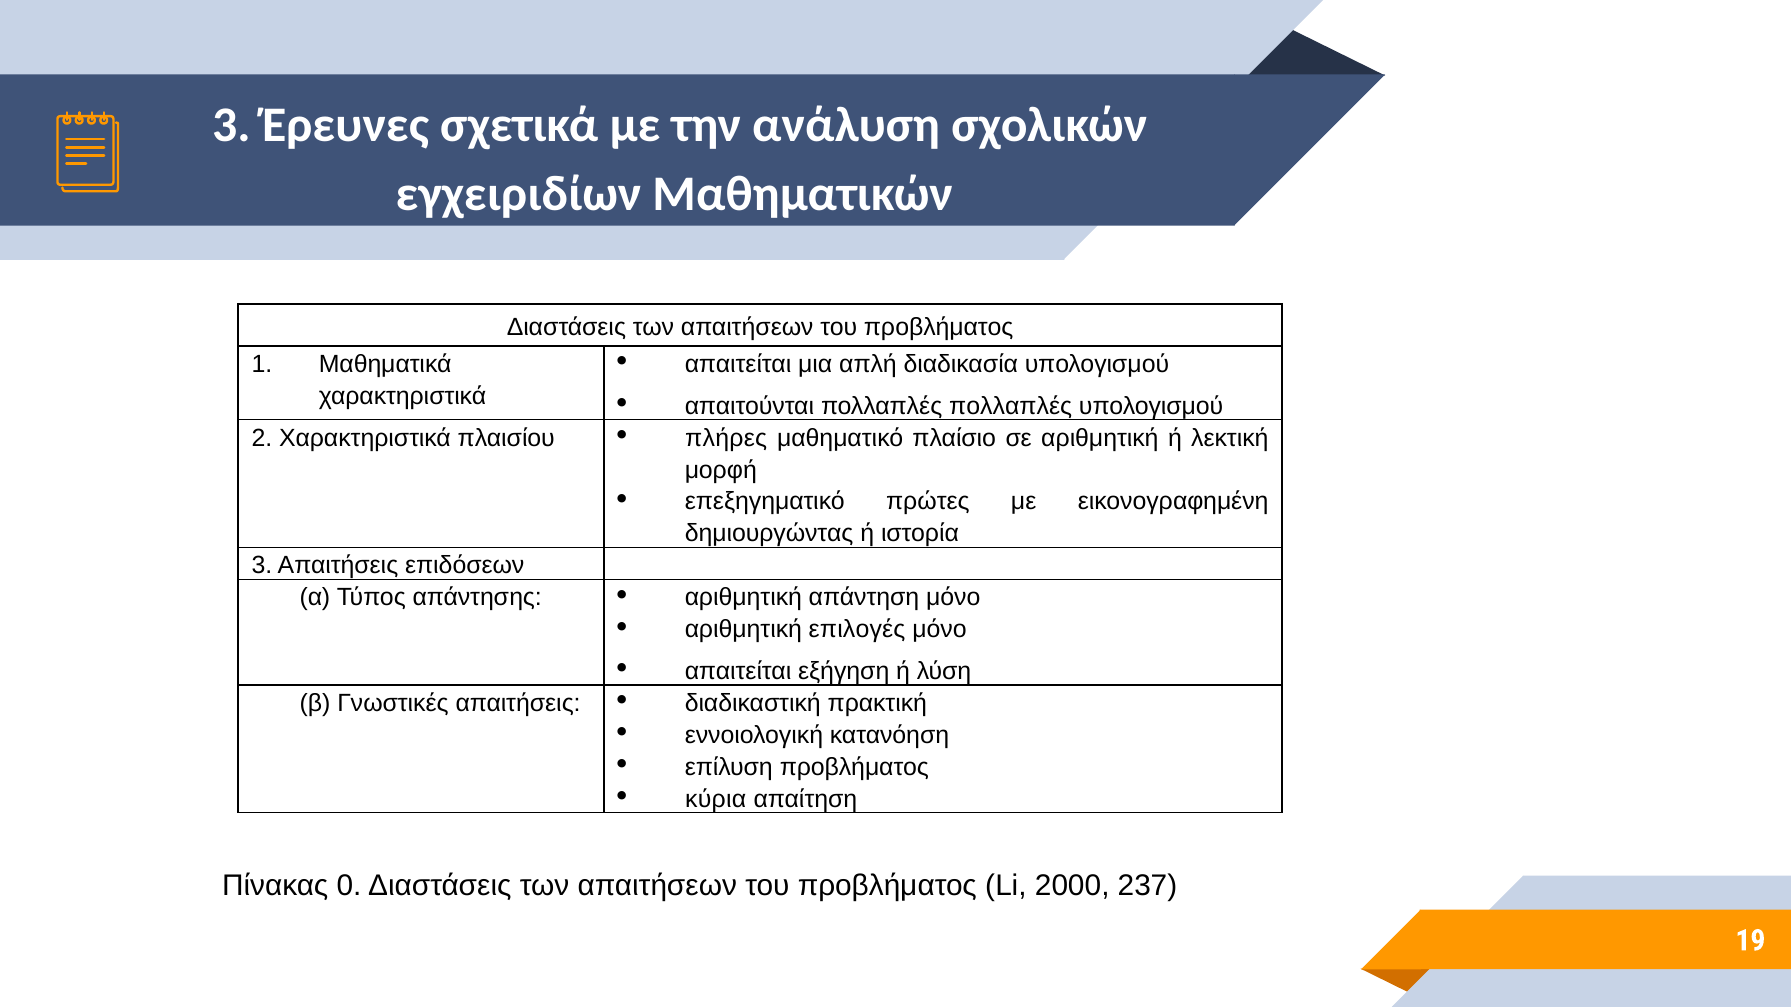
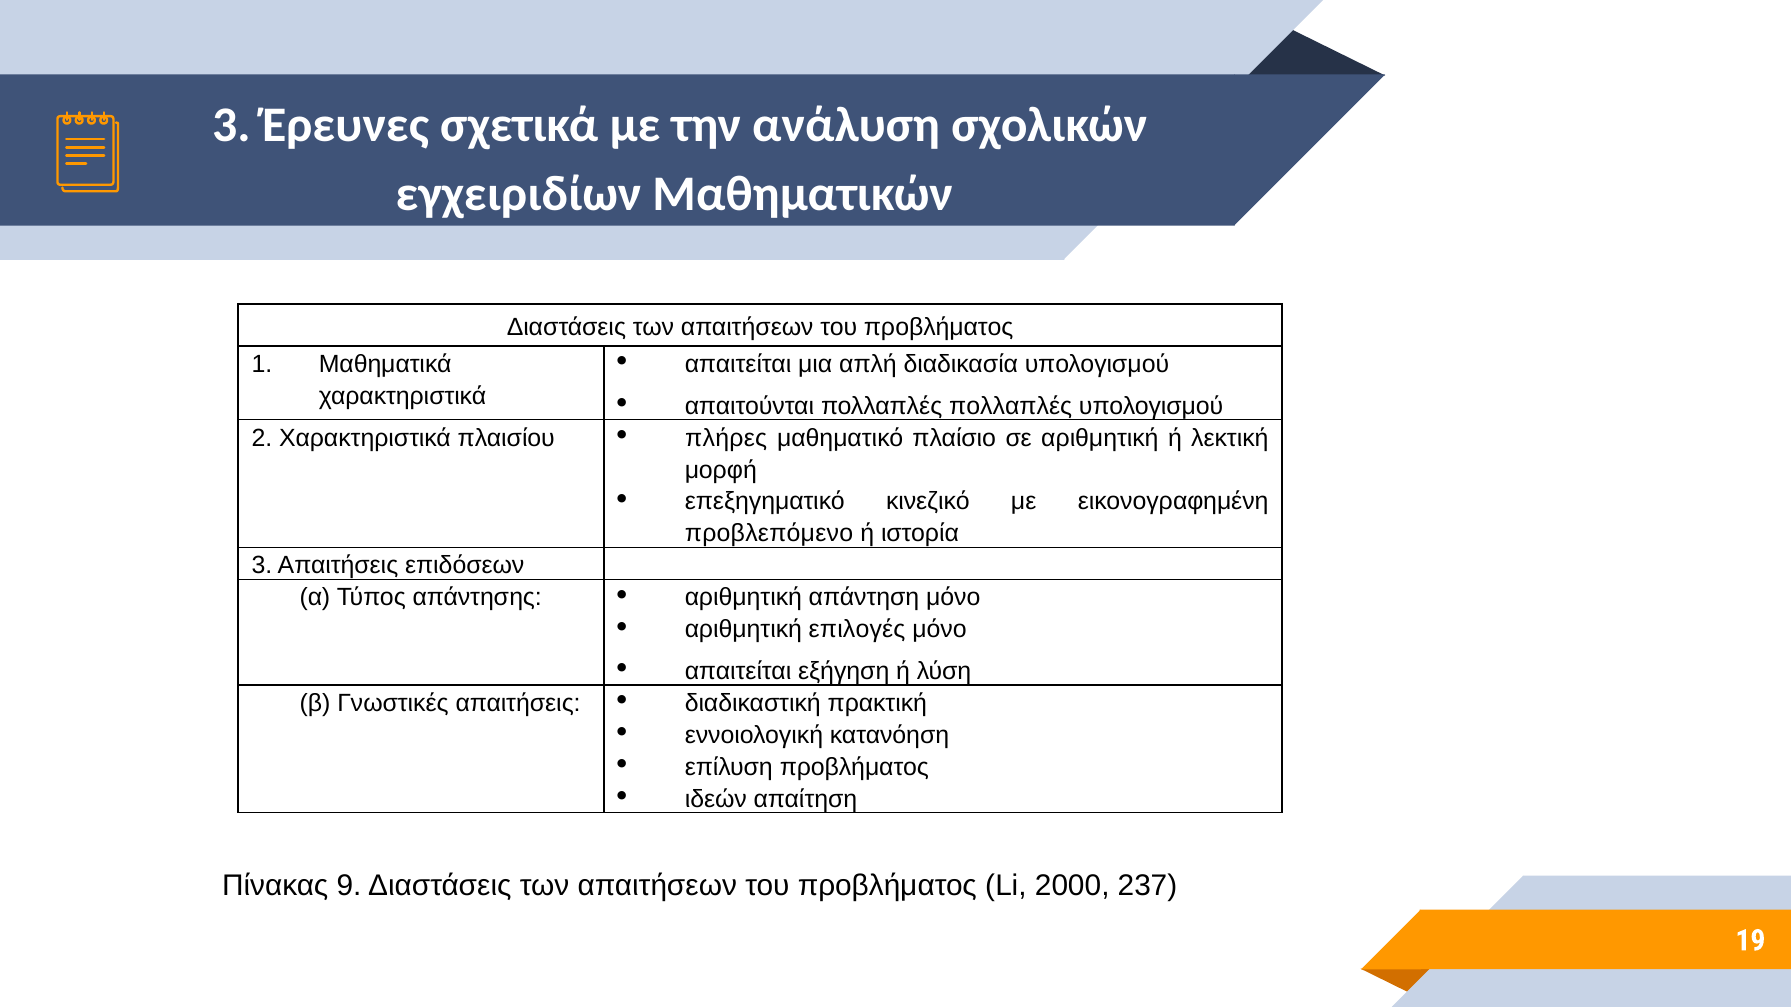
πρώτες: πρώτες -> κινεζικό
δημιουργώντας: δημιουργώντας -> προβλεπόμενο
κύρια: κύρια -> ιδεών
0: 0 -> 9
